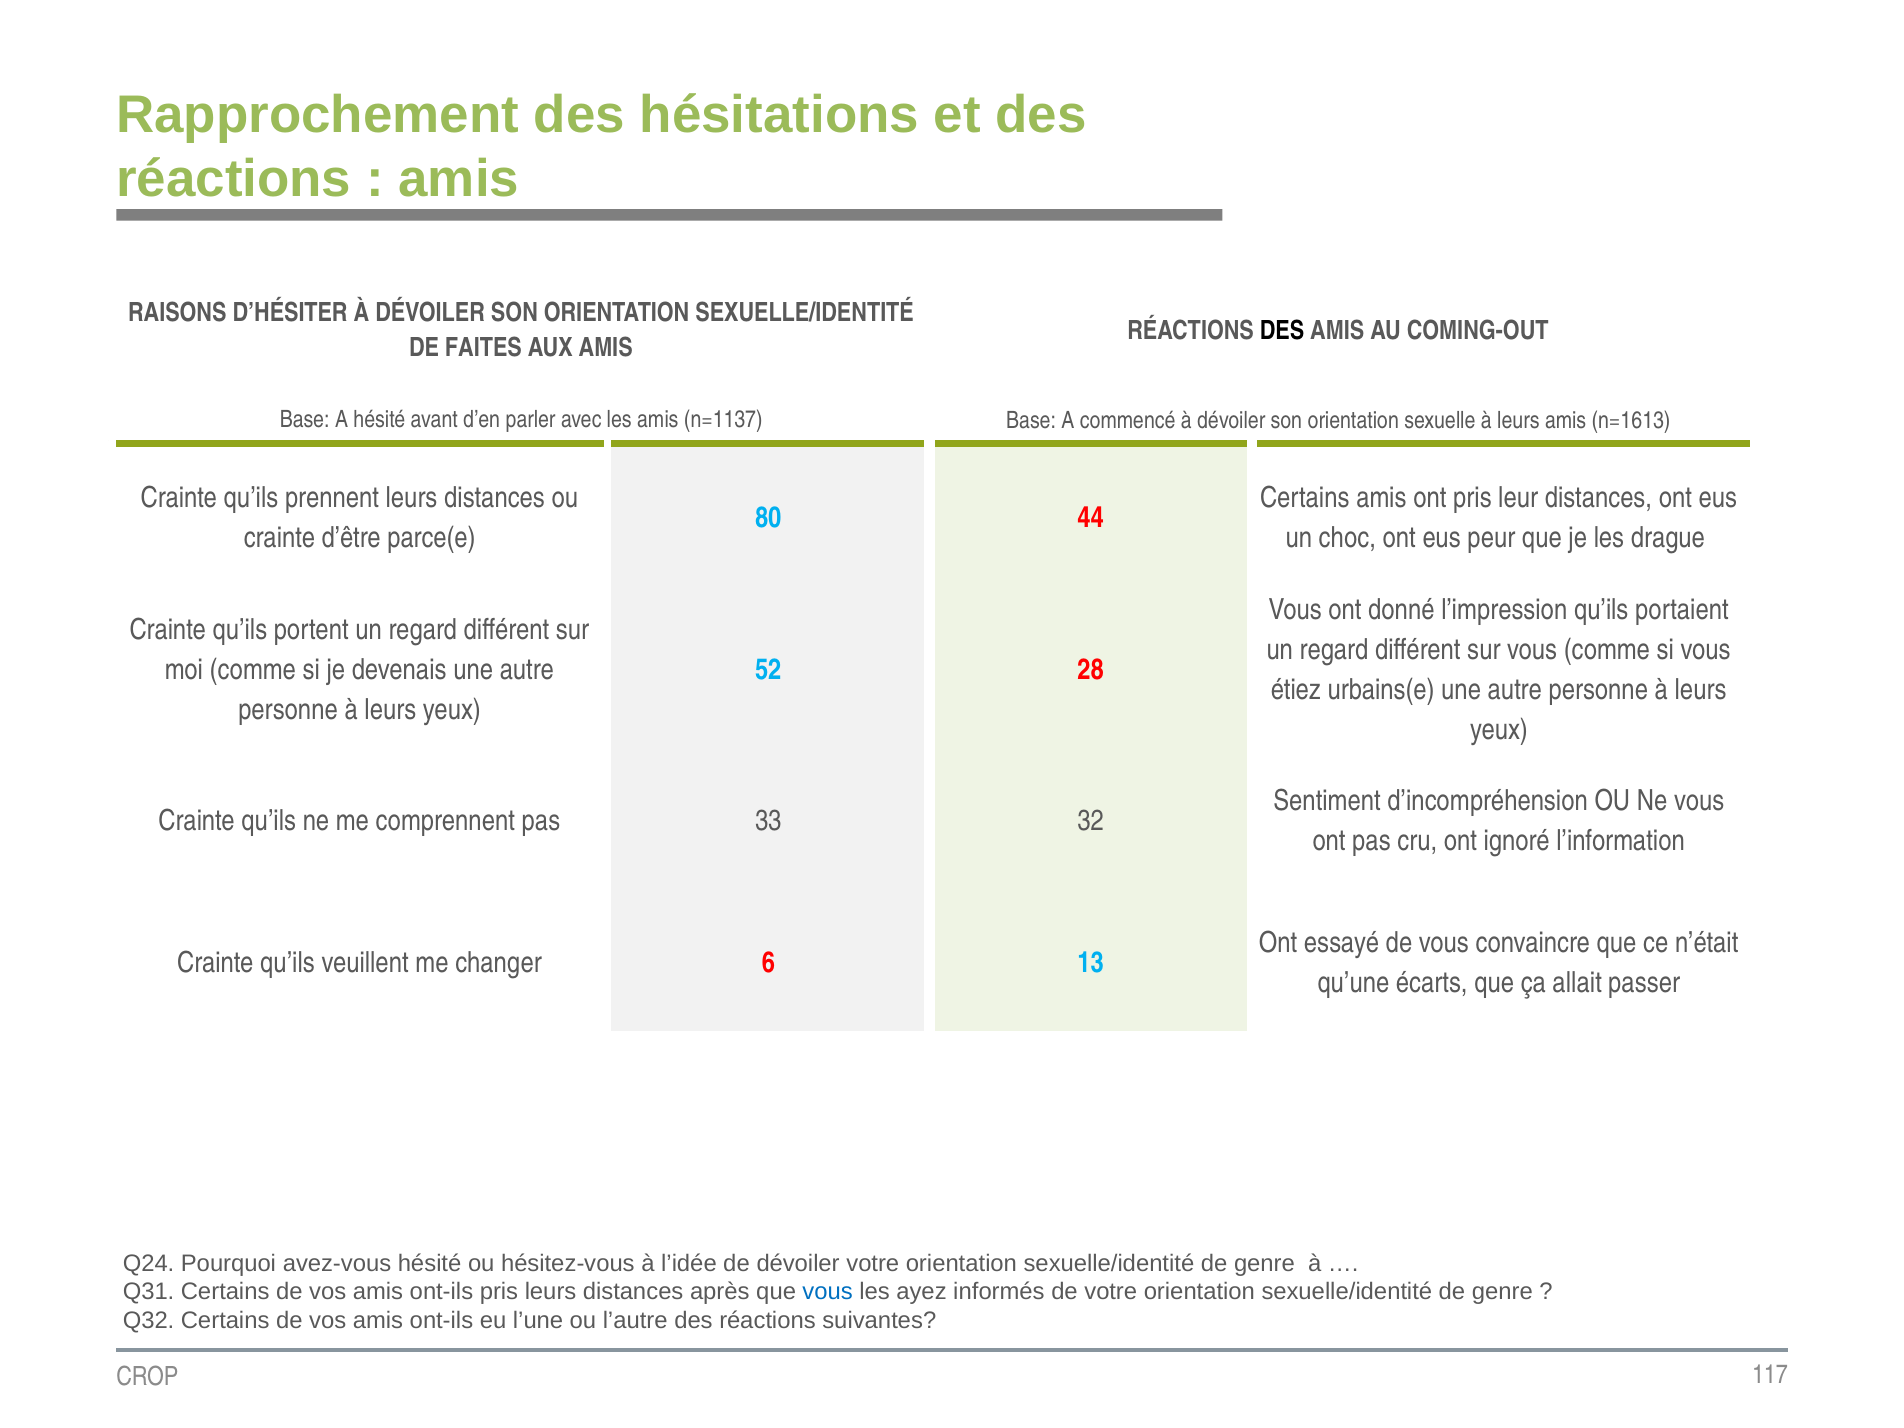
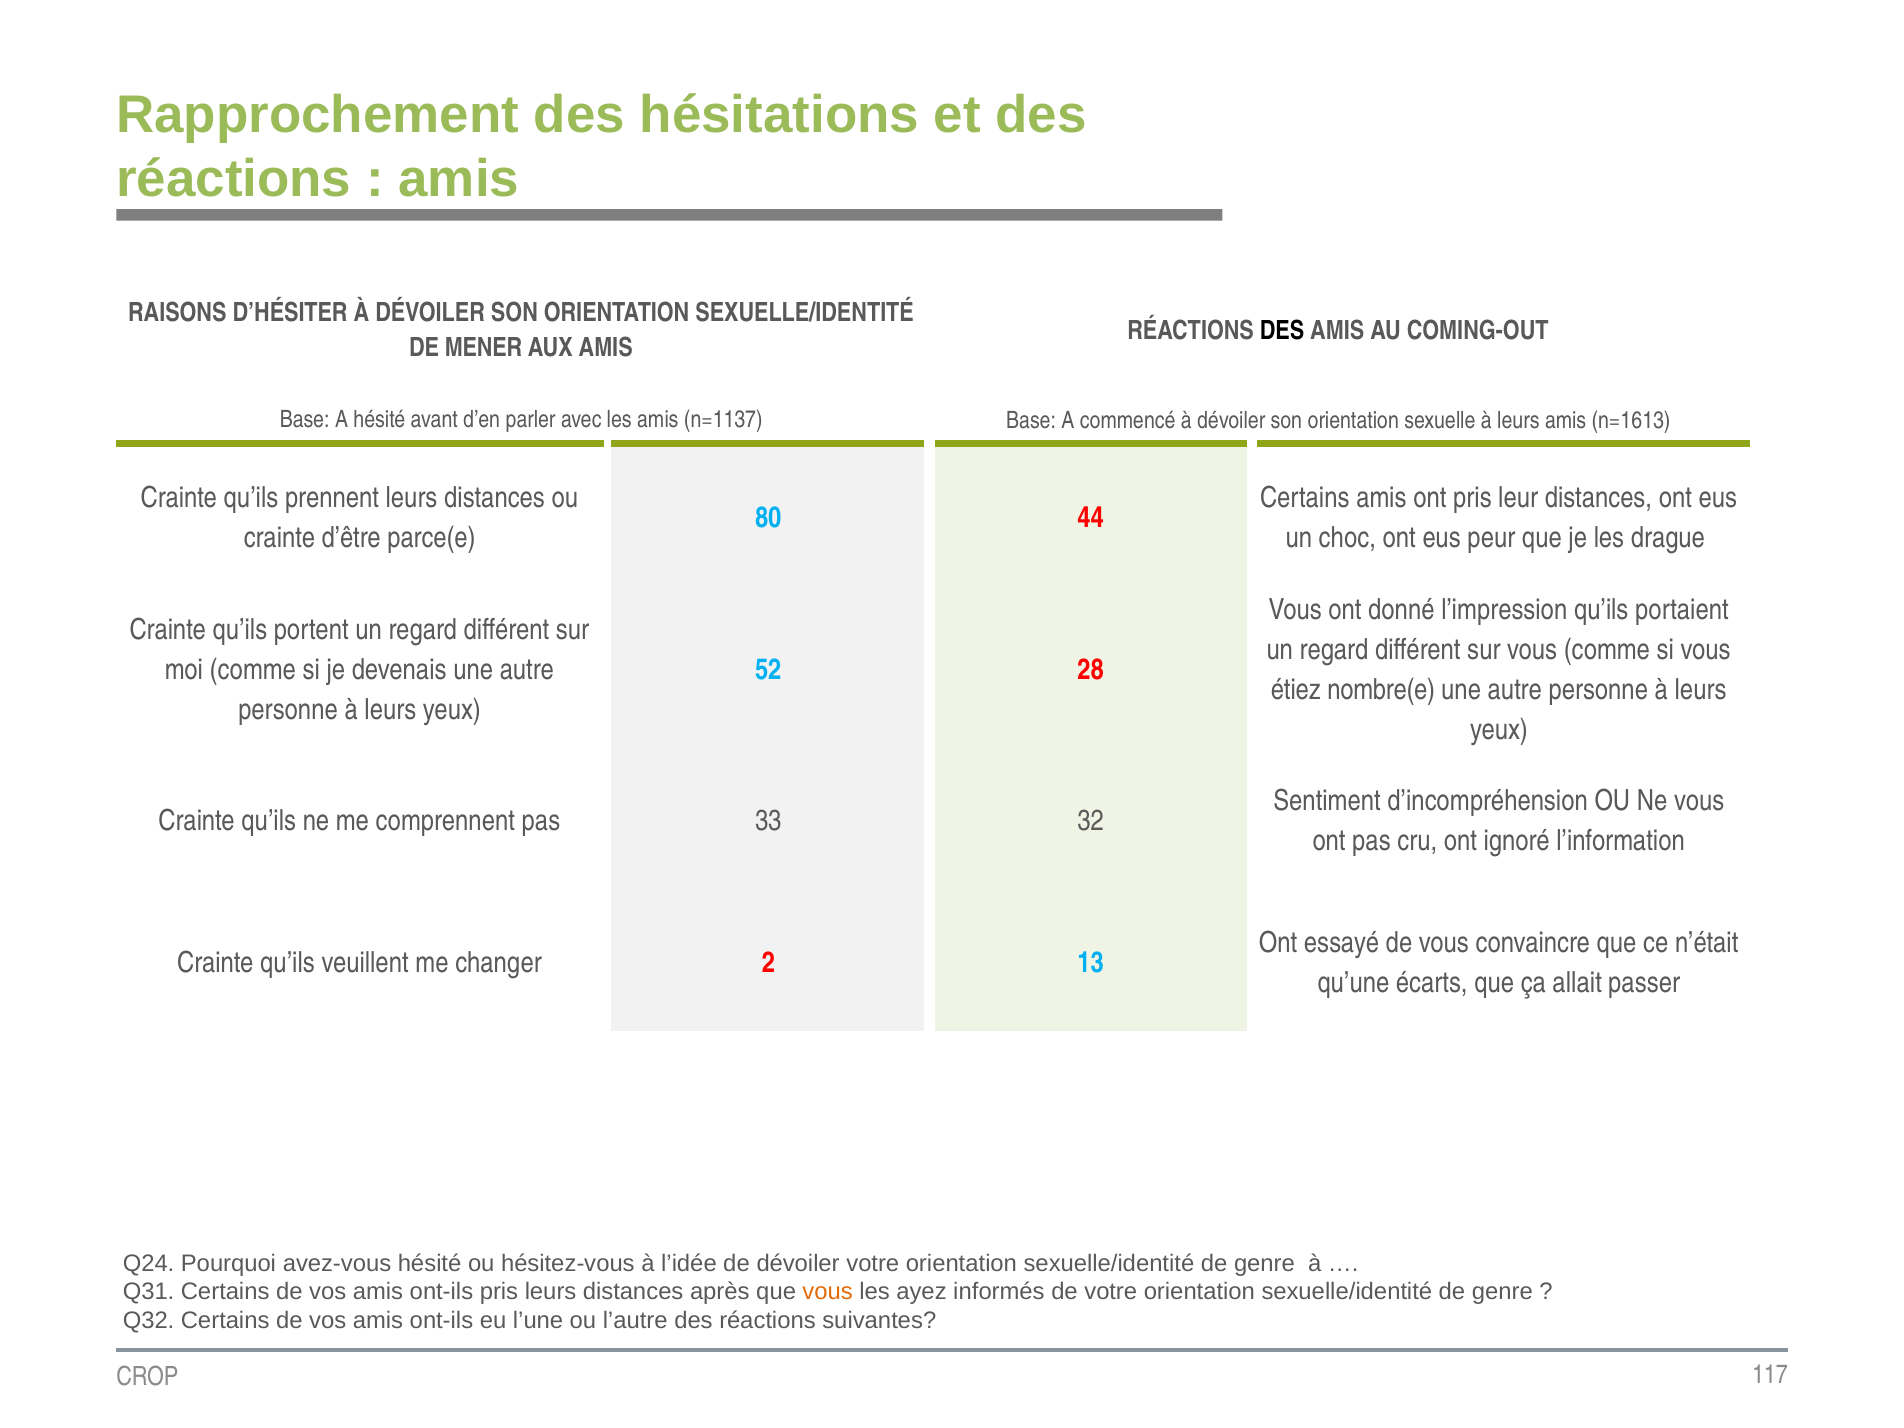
FAITES: FAITES -> MENER
urbains(e: urbains(e -> nombre(e
6: 6 -> 2
vous at (828, 1292) colour: blue -> orange
